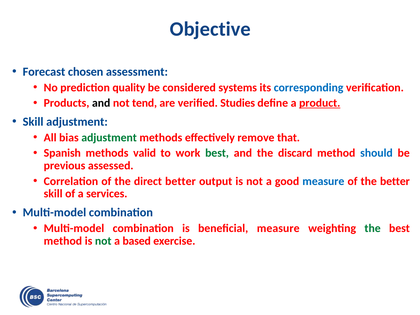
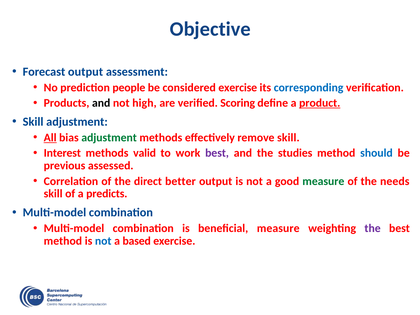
Forecast chosen: chosen -> output
quality: quality -> people
considered systems: systems -> exercise
tend: tend -> high
Studies: Studies -> Scoring
All underline: none -> present
remove that: that -> skill
Spanish: Spanish -> Interest
best at (217, 153) colour: green -> purple
discard: discard -> studies
measure at (323, 181) colour: blue -> green
the better: better -> needs
services: services -> predicts
the at (373, 228) colour: green -> purple
not at (103, 241) colour: green -> blue
